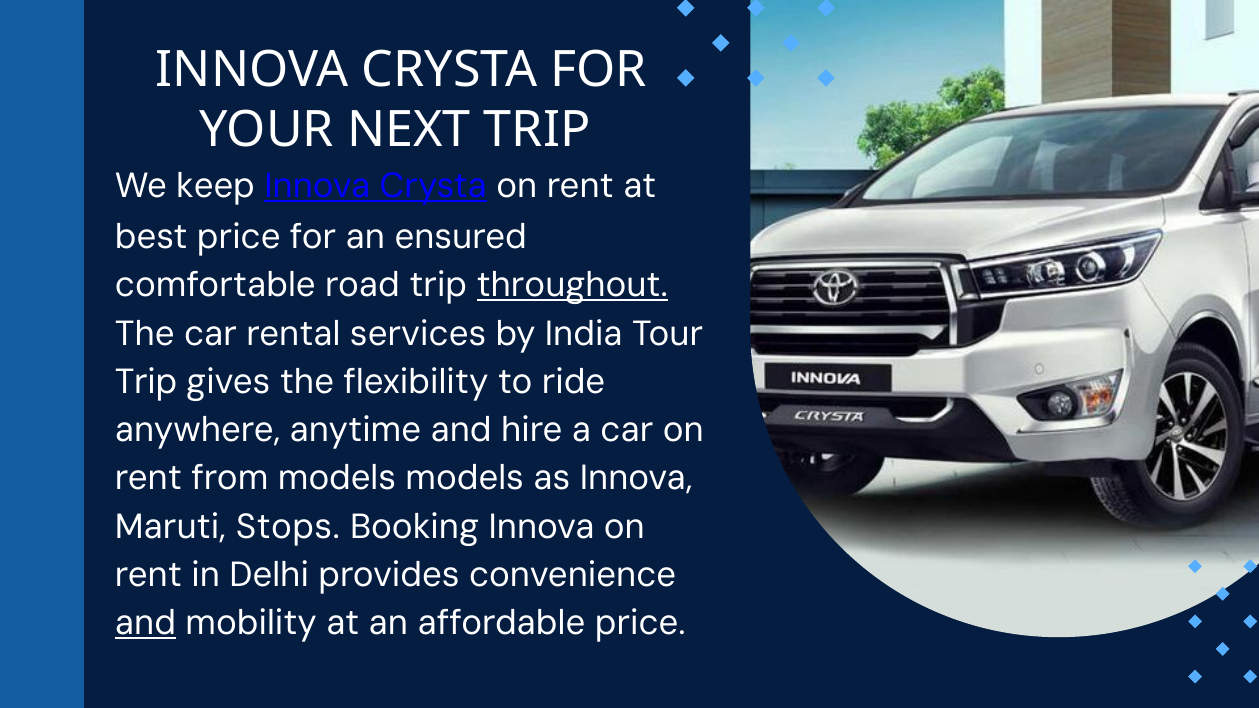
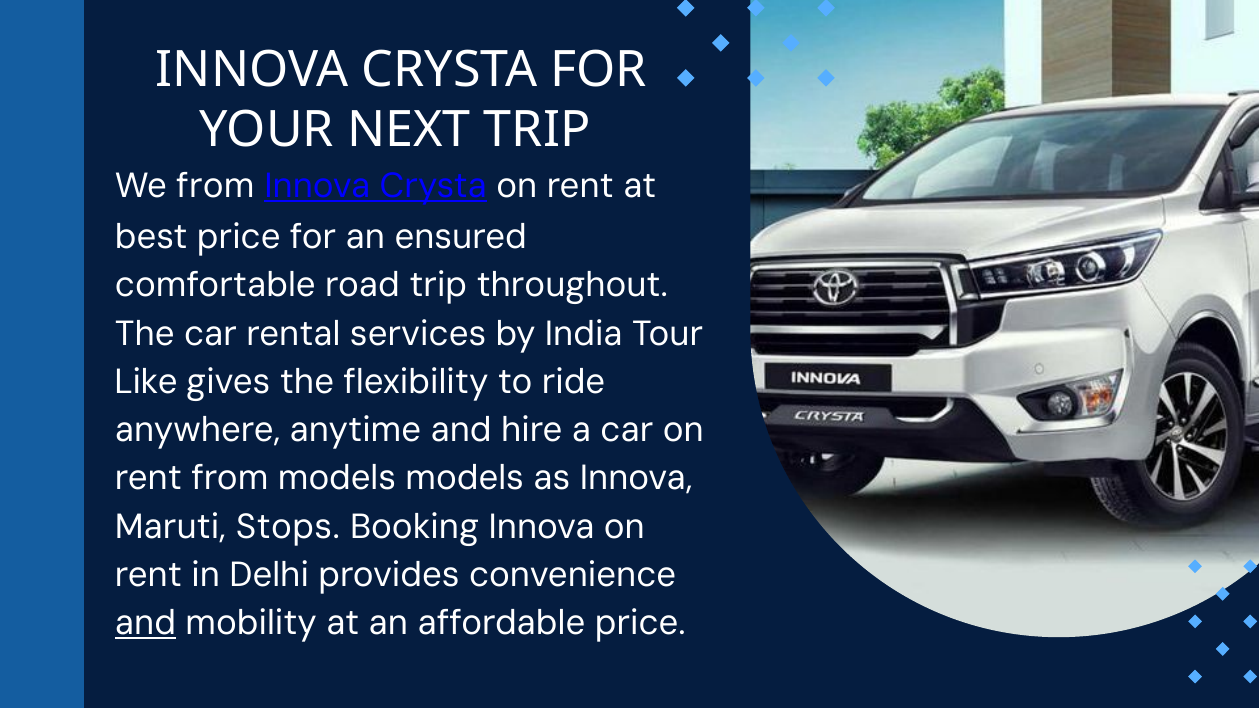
We keep: keep -> from
throughout underline: present -> none
Trip at (146, 382): Trip -> Like
